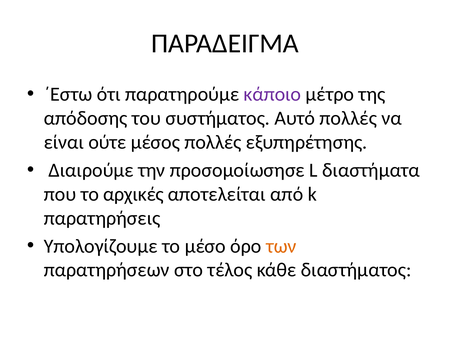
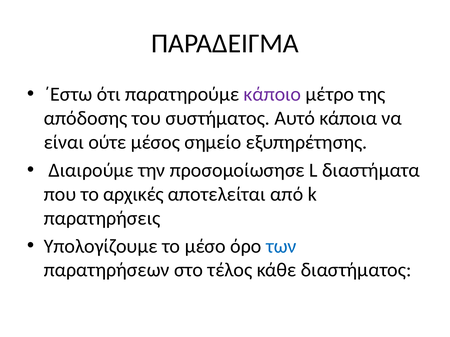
Αυτό πολλές: πολλές -> κάποια
μέσος πολλές: πολλές -> σηµείο
των colour: orange -> blue
